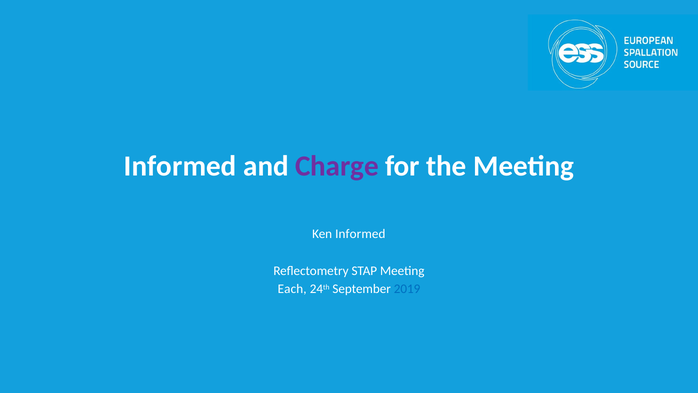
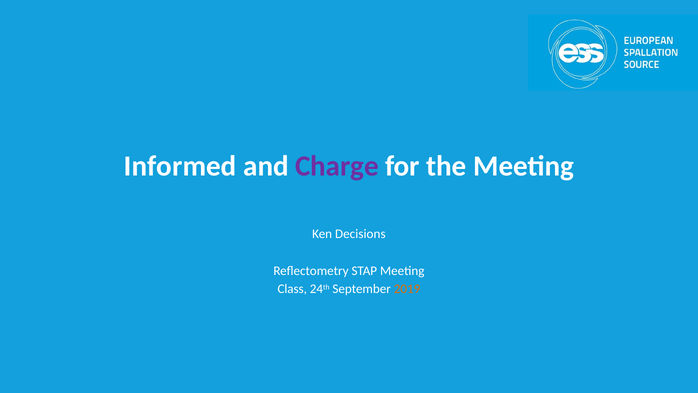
Ken Informed: Informed -> Decisions
Each: Each -> Class
2019 colour: blue -> orange
